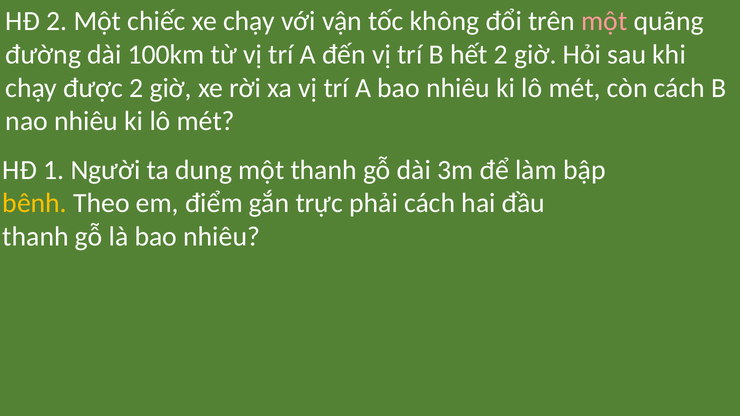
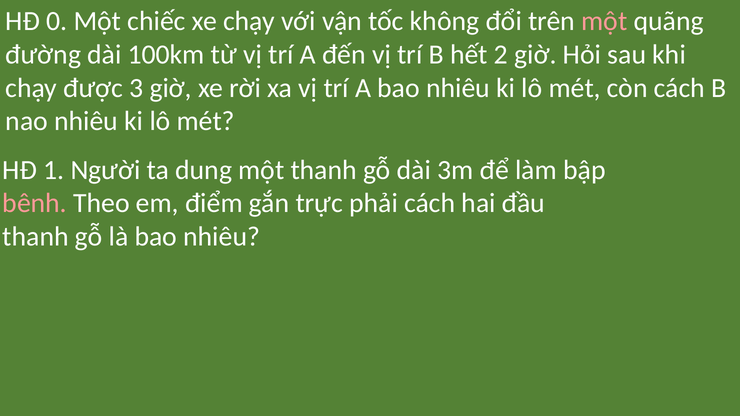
HĐ 2: 2 -> 0
được 2: 2 -> 3
bênh colour: yellow -> pink
